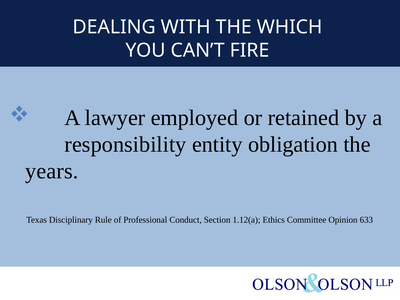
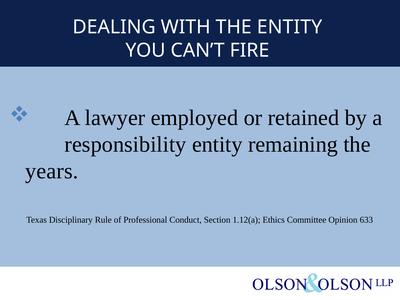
THE WHICH: WHICH -> ENTITY
obligation: obligation -> remaining
